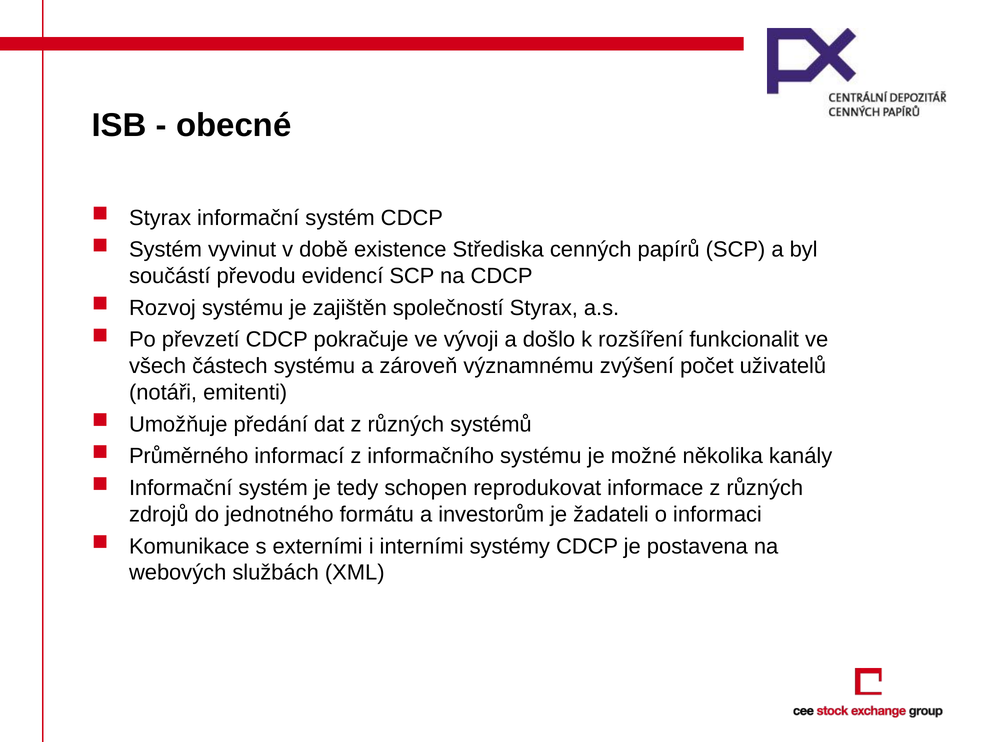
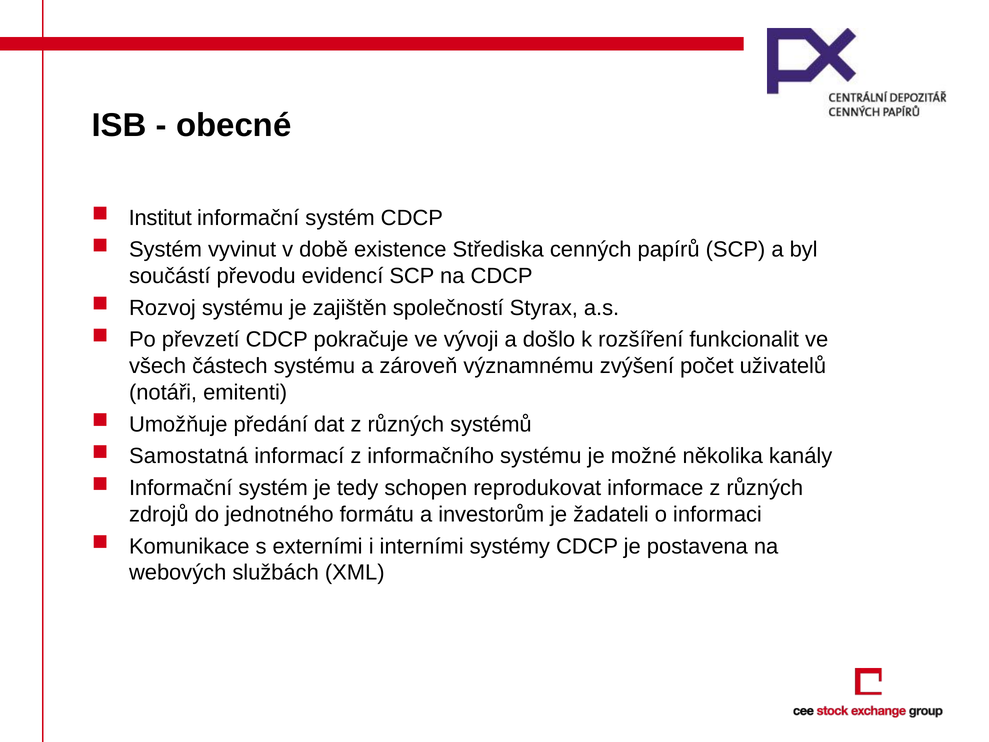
Styrax at (160, 218): Styrax -> Institut
Průměrného: Průměrného -> Samostatná
